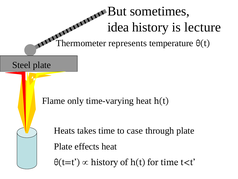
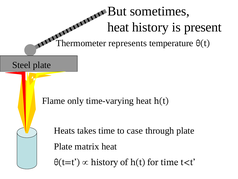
idea at (118, 27): idea -> heat
lecture: lecture -> present
effects: effects -> matrix
